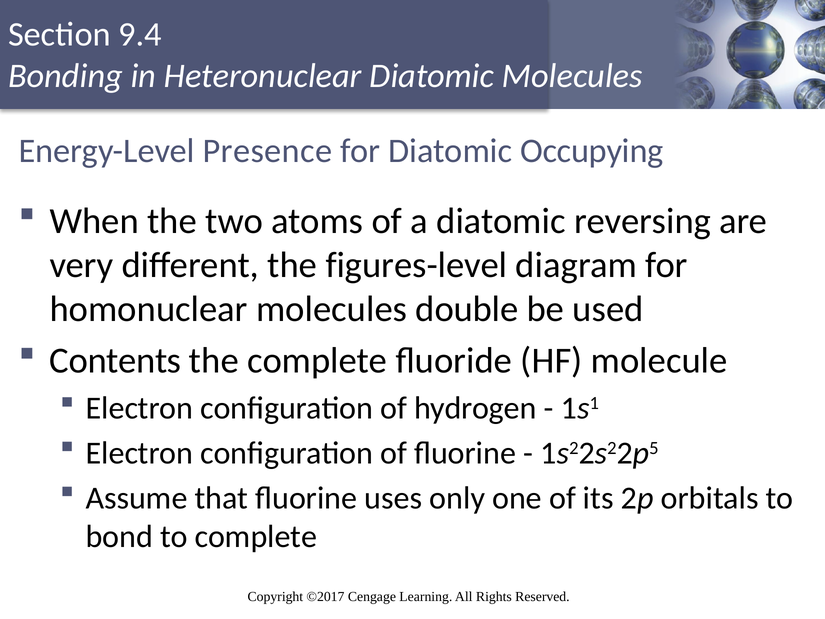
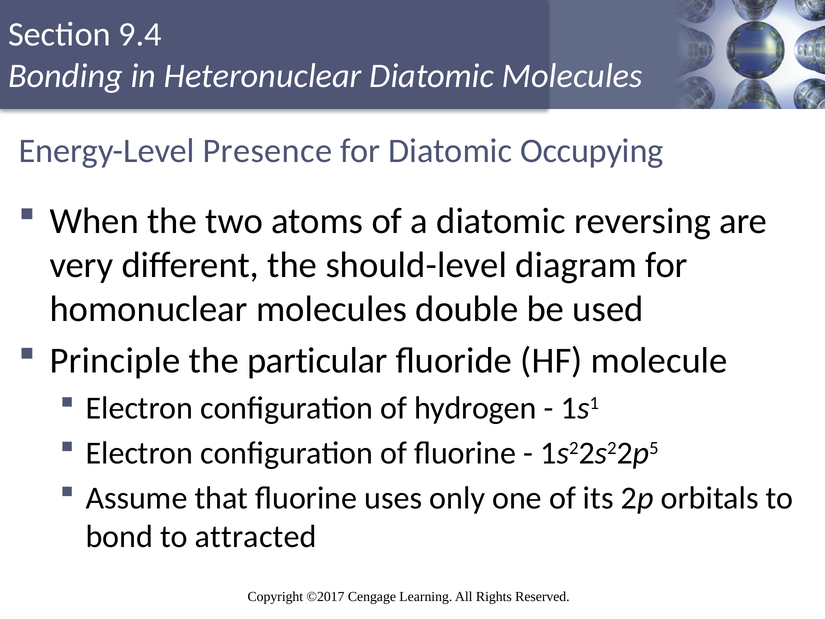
figures-level: figures-level -> should-level
Contents: Contents -> Principle
the complete: complete -> particular
to complete: complete -> attracted
